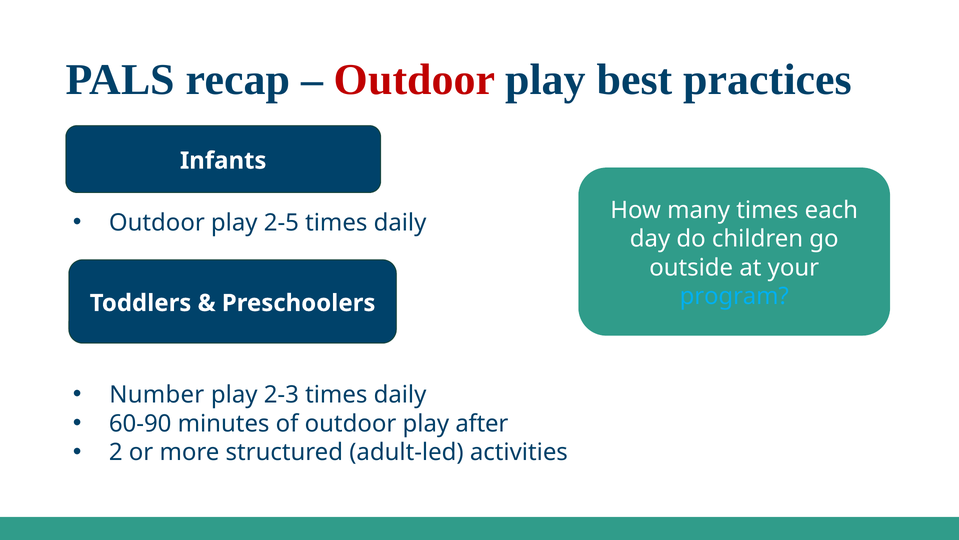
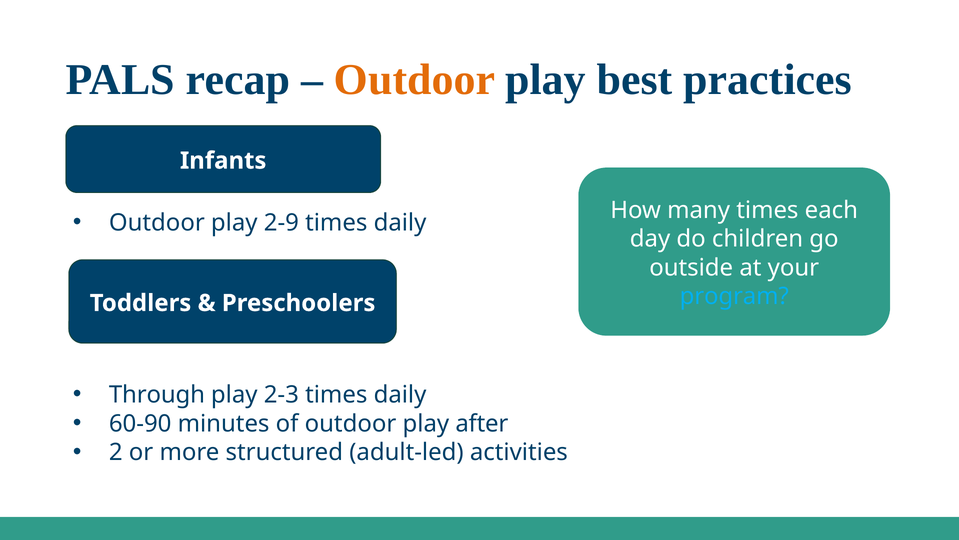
Outdoor at (414, 80) colour: red -> orange
2-5: 2-5 -> 2-9
Number: Number -> Through
